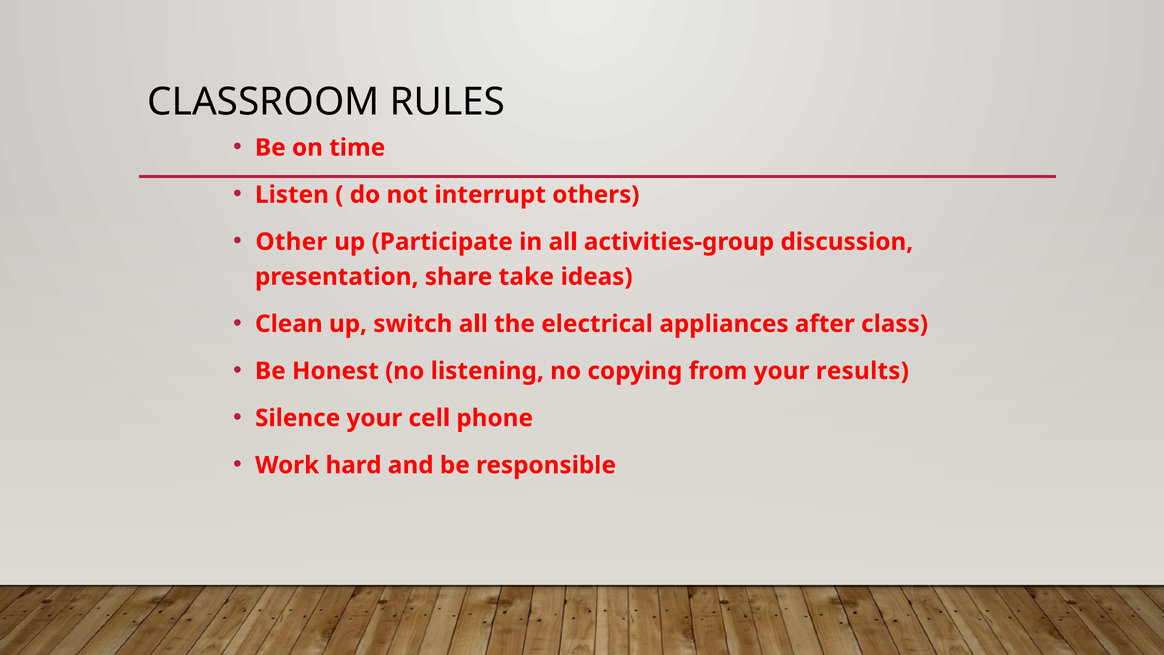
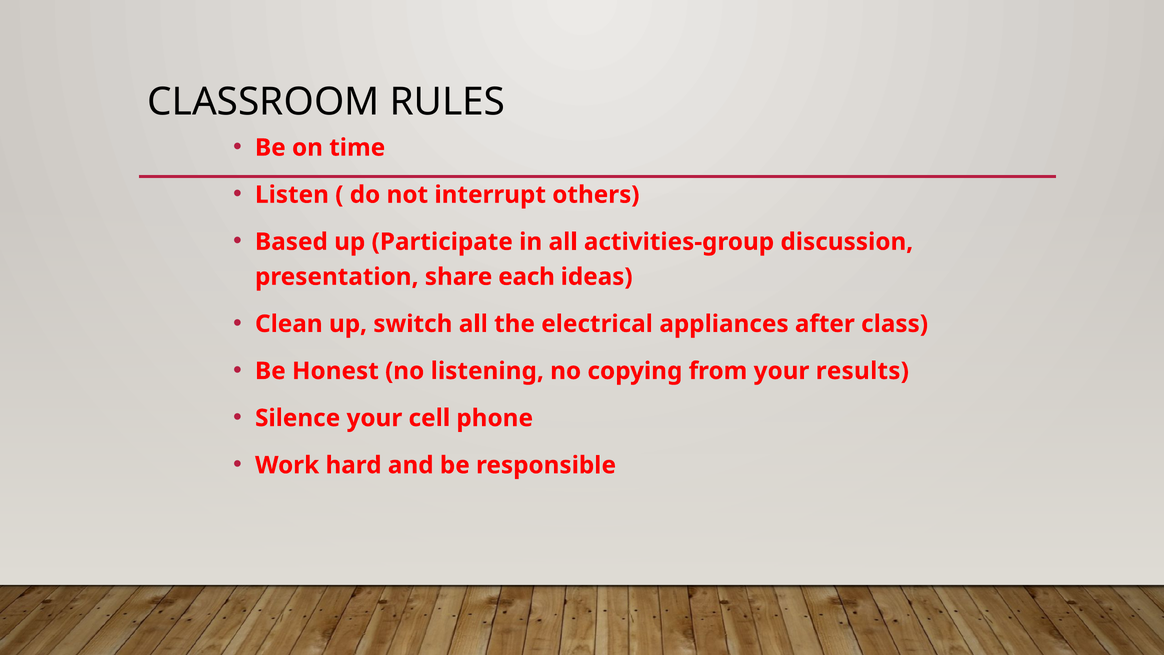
Other: Other -> Based
take: take -> each
